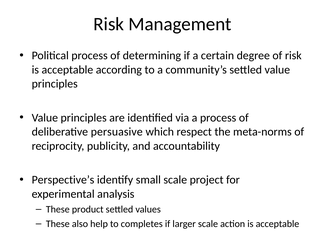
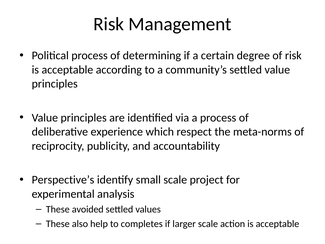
persuasive: persuasive -> experience
product: product -> avoided
